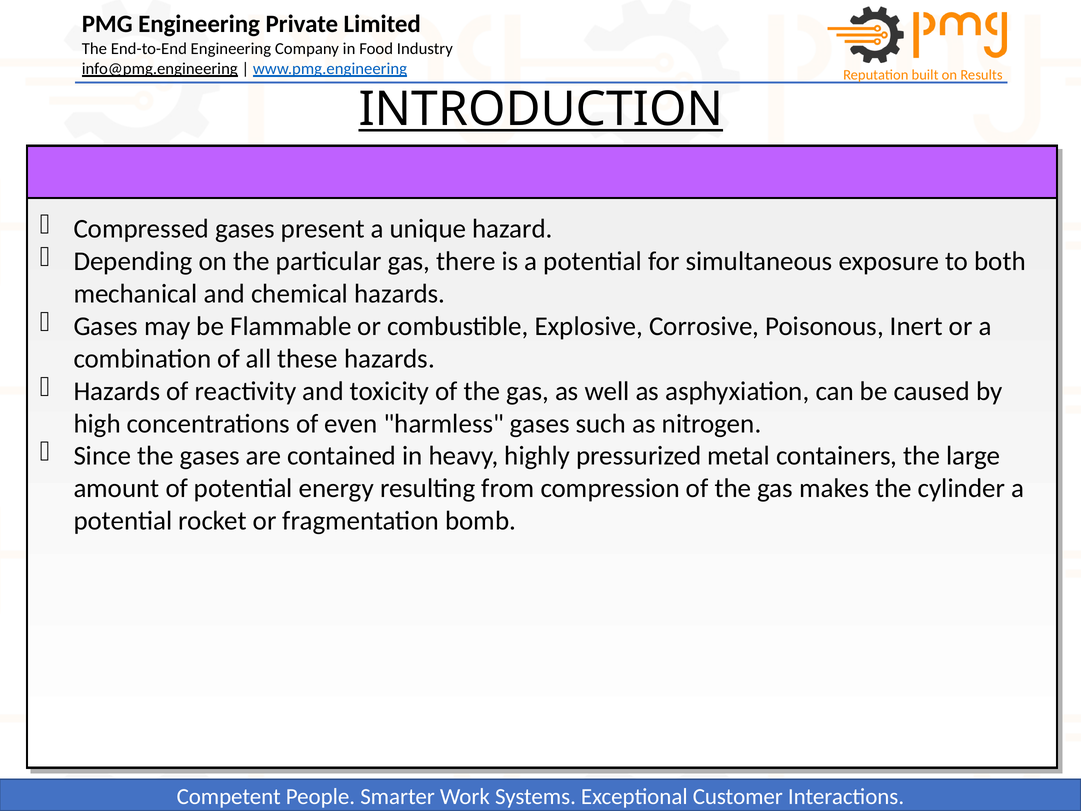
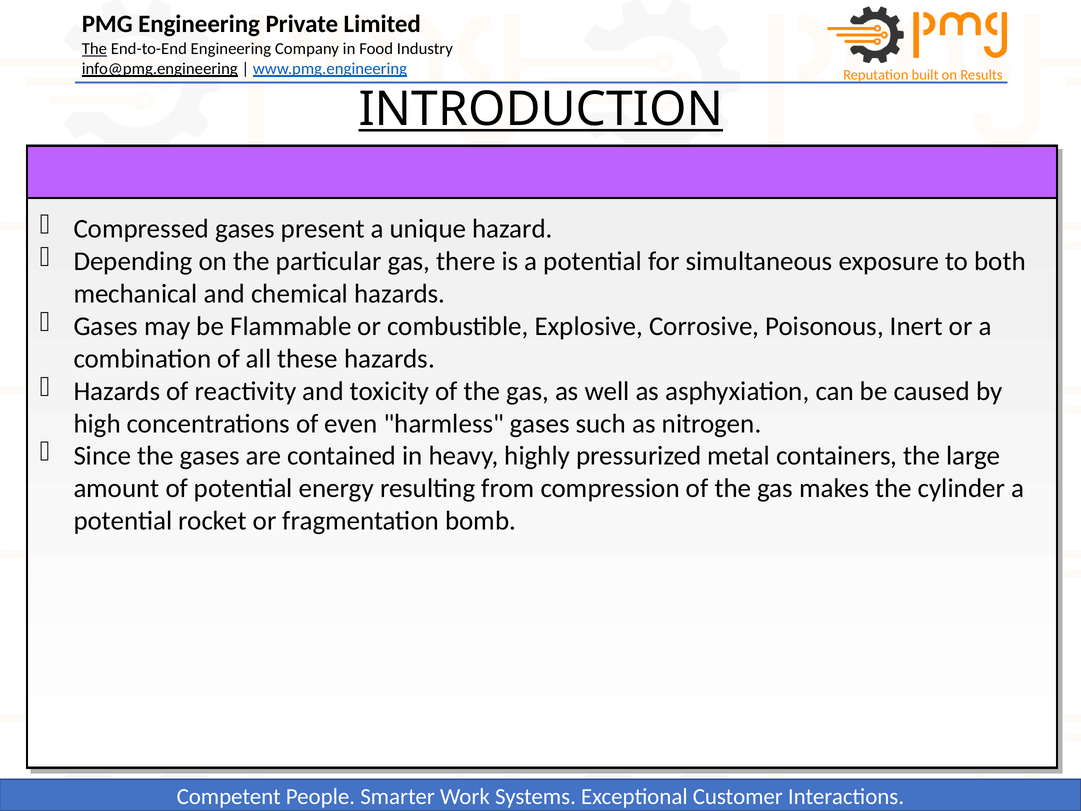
The at (94, 49) underline: none -> present
